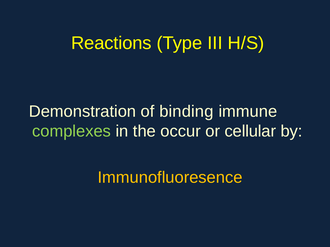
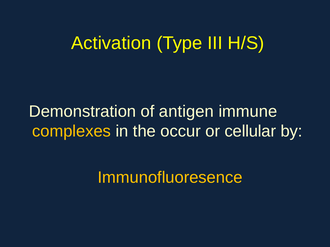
Reactions: Reactions -> Activation
binding: binding -> antigen
complexes colour: light green -> yellow
